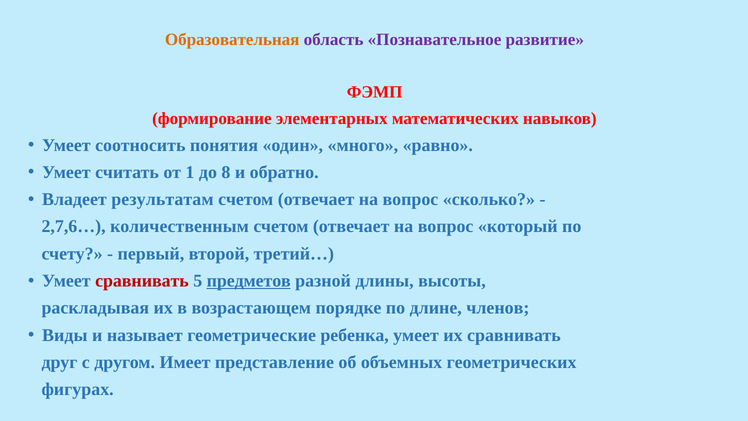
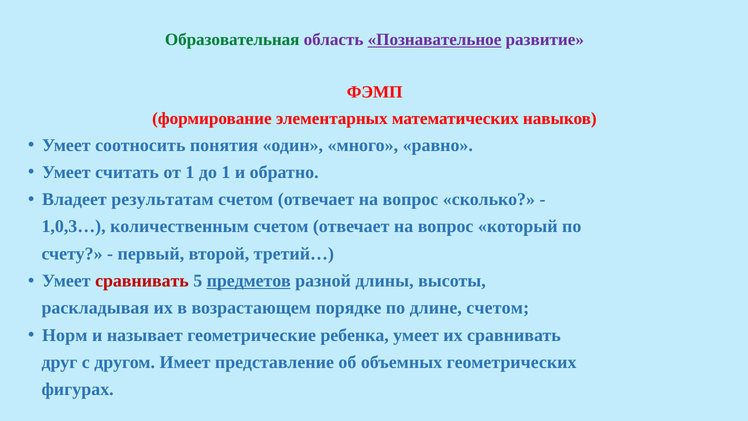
Образовательная colour: orange -> green
Познавательное underline: none -> present
до 8: 8 -> 1
2,7,6…: 2,7,6… -> 1,0,3…
длине членов: членов -> счетом
Виды: Виды -> Норм
